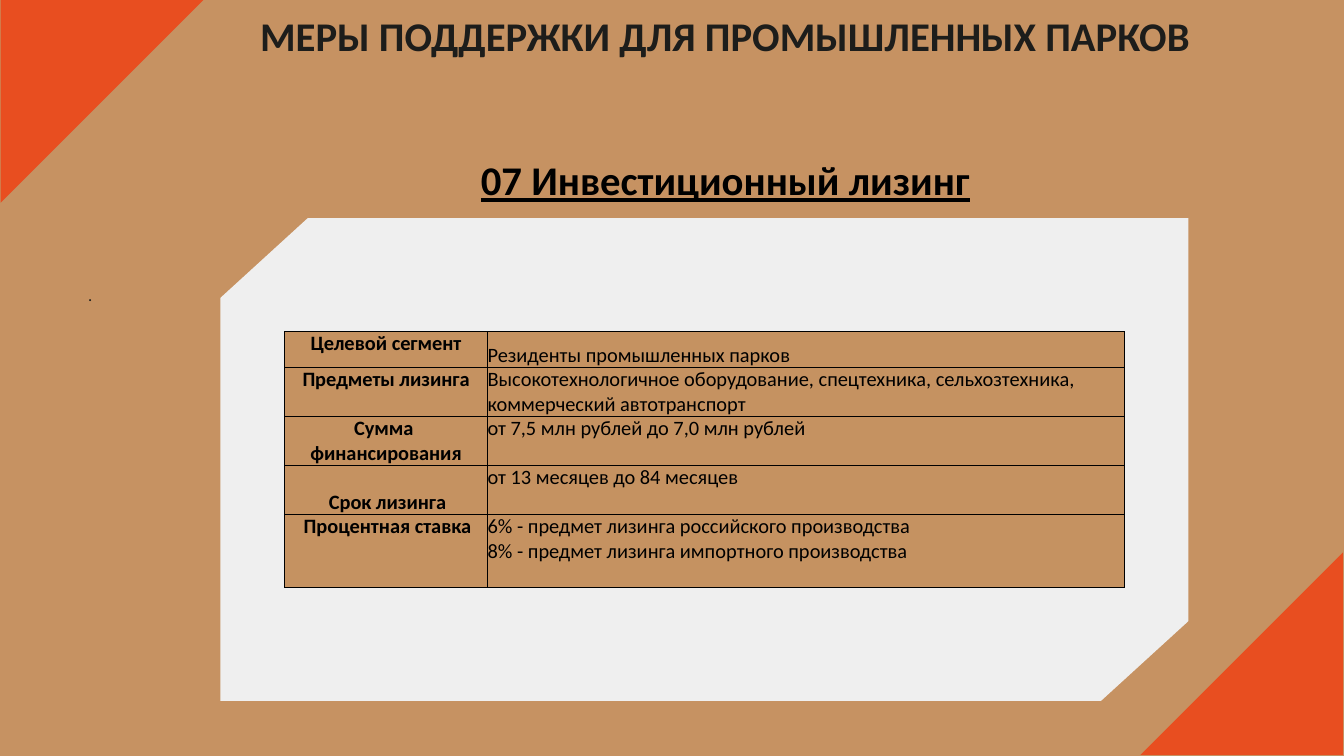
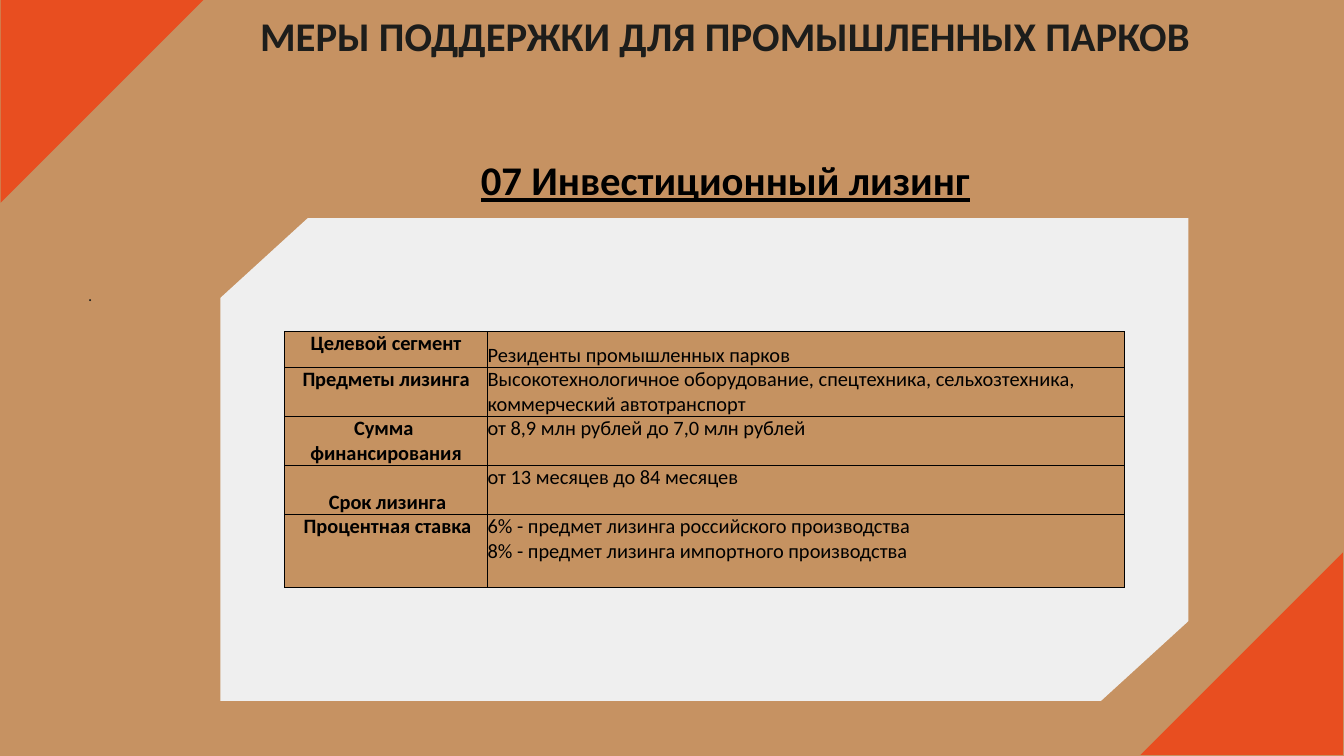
7,5: 7,5 -> 8,9
